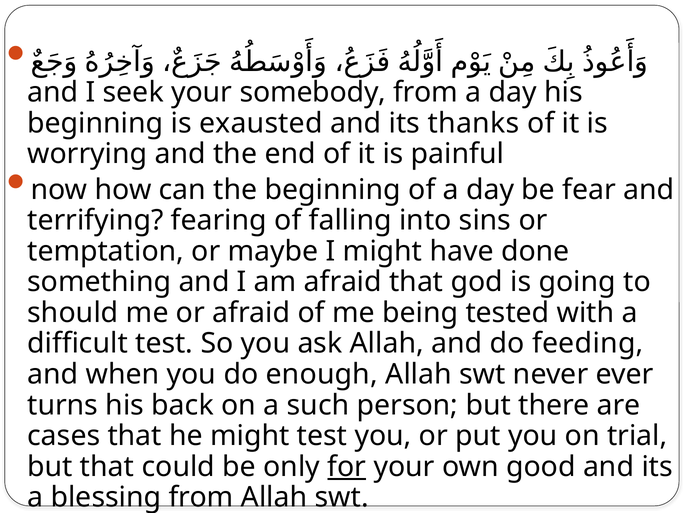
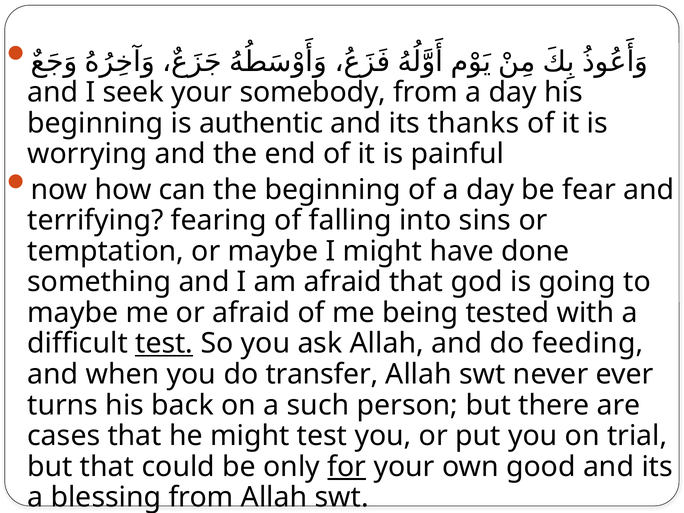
exausted: exausted -> authentic
should at (73, 313): should -> maybe
test at (164, 344) underline: none -> present
enough: enough -> transfer
